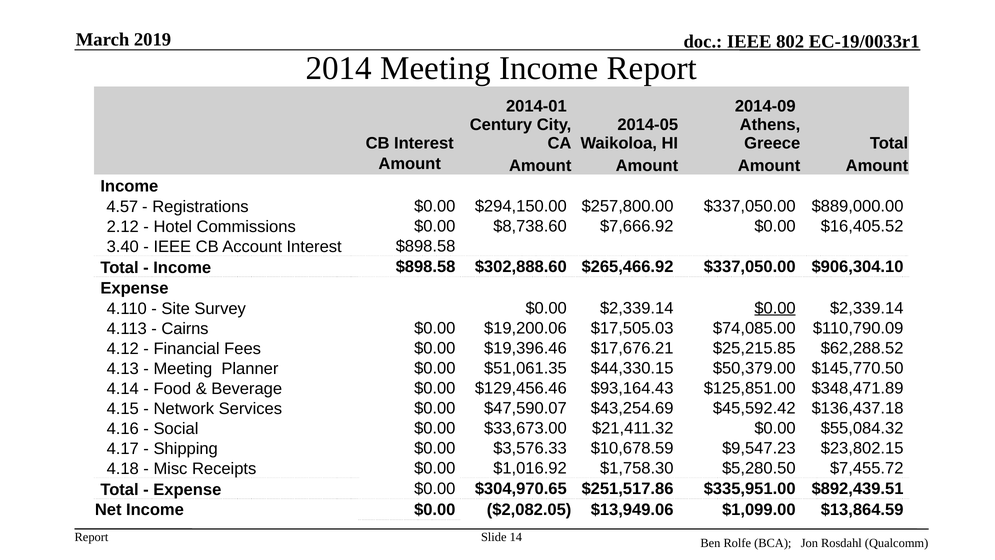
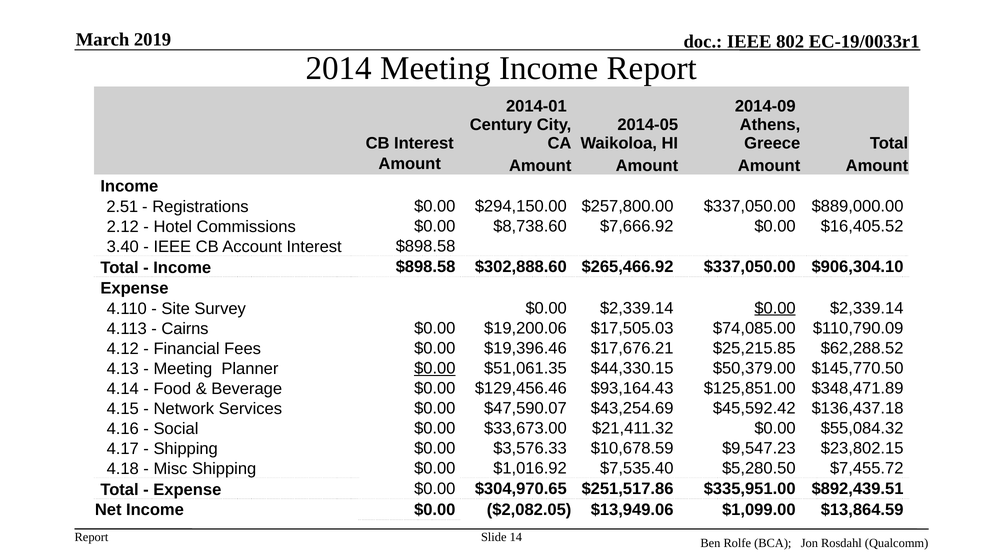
4.57: 4.57 -> 2.51
$0.00 at (435, 368) underline: none -> present
Misc Receipts: Receipts -> Shipping
$1,758.30: $1,758.30 -> $7,535.40
